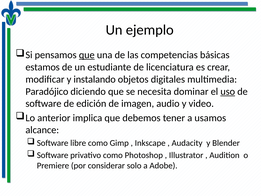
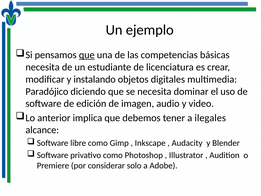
estamos at (43, 67): estamos -> necesita
uso underline: present -> none
usamos: usamos -> ilegales
